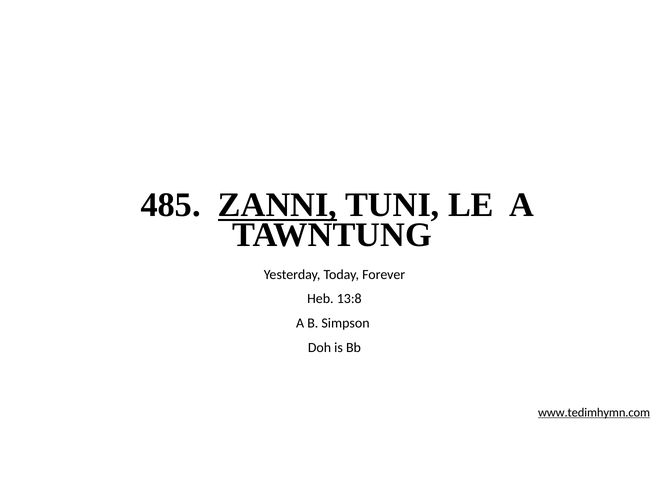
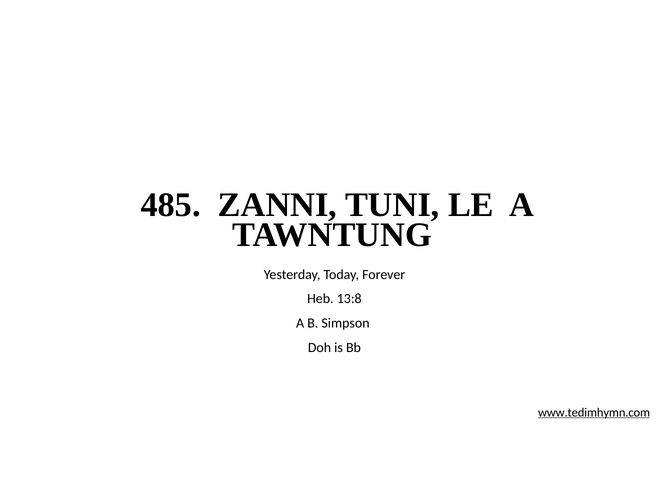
ZANNI underline: present -> none
